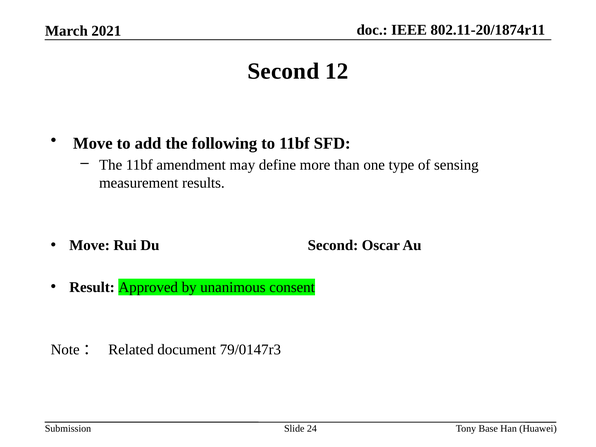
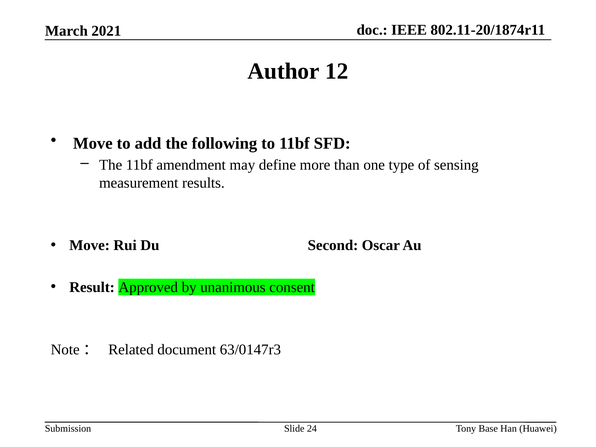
Second at (283, 71): Second -> Author
79/0147r3: 79/0147r3 -> 63/0147r3
